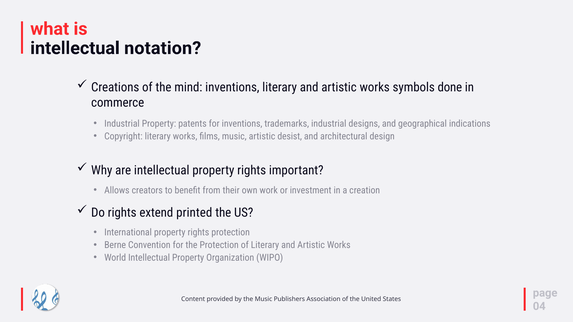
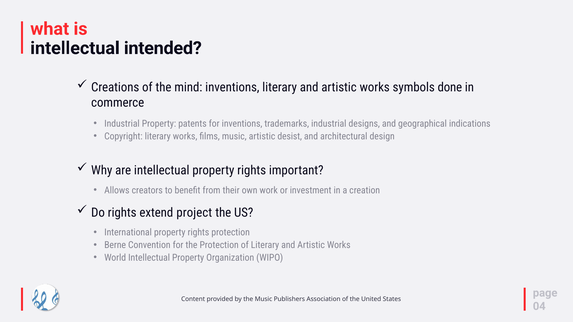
notation: notation -> intended
printed: printed -> project
